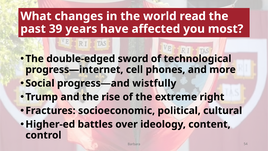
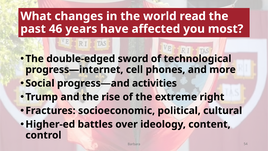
39: 39 -> 46
wistfully: wistfully -> activities
